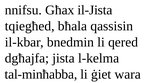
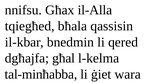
il-Jista: il-Jista -> il-Alla
jista: jista -> għal
